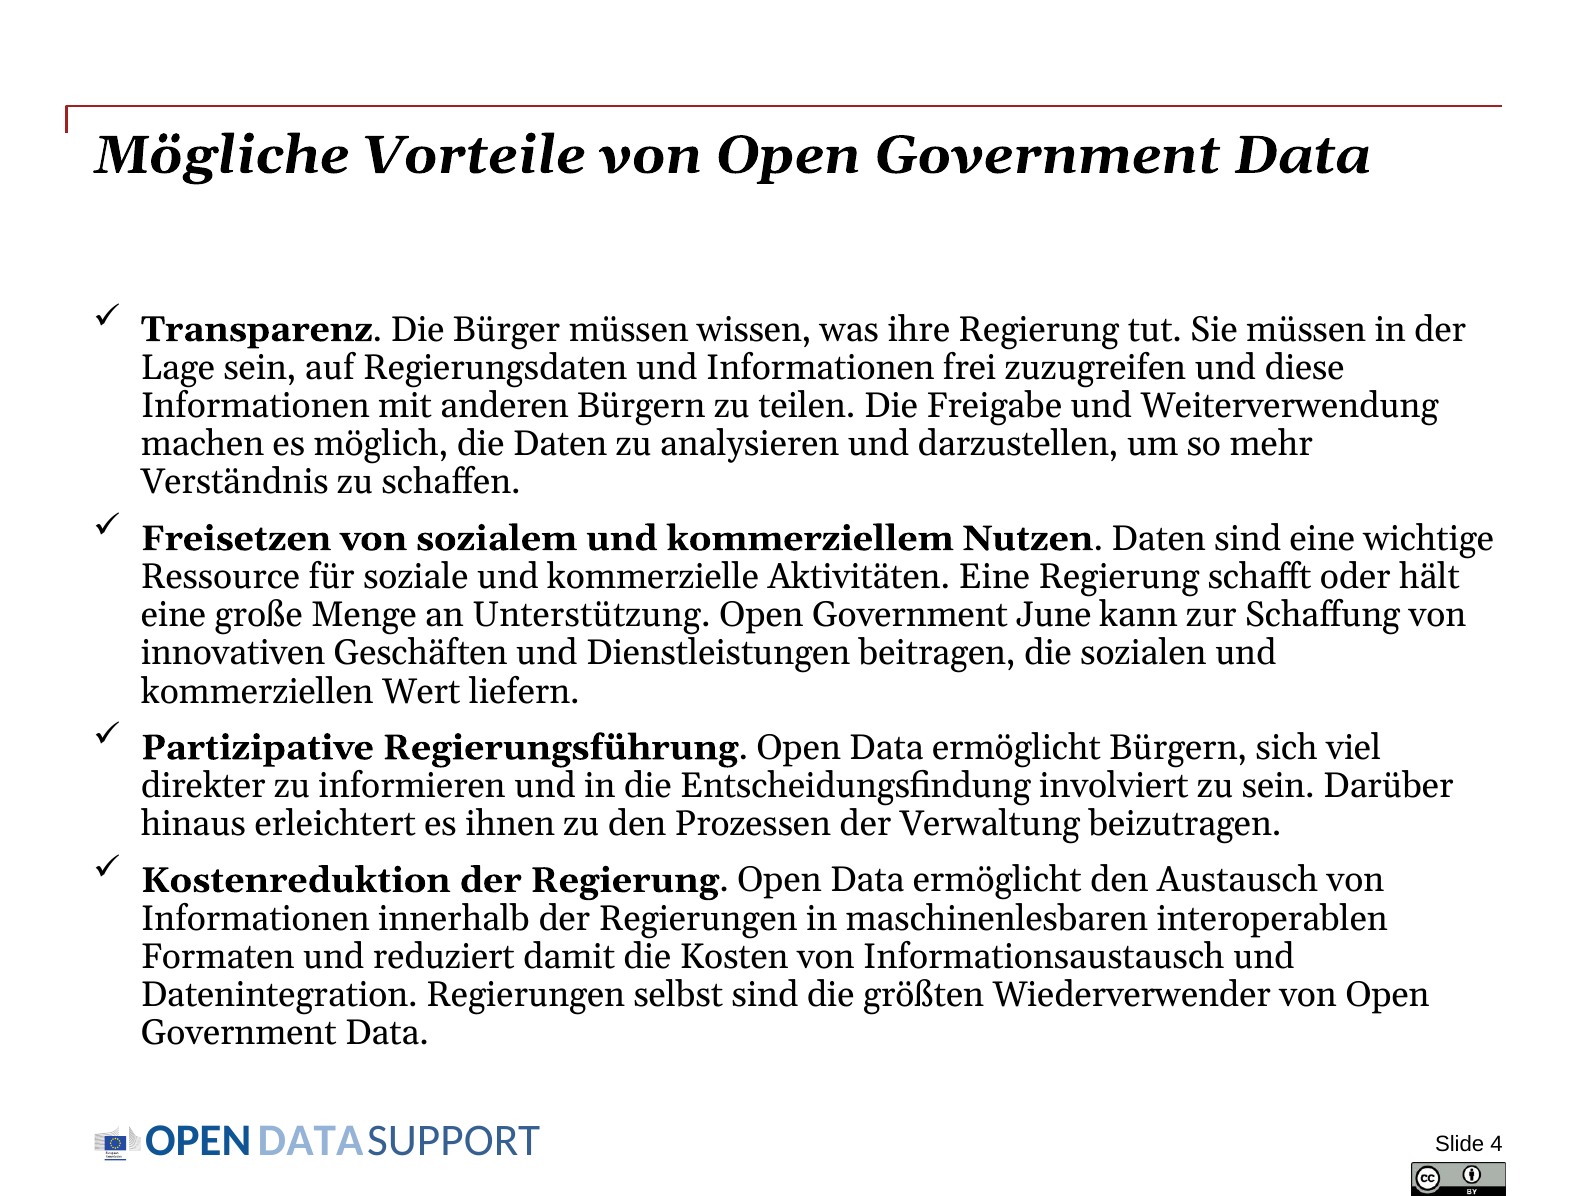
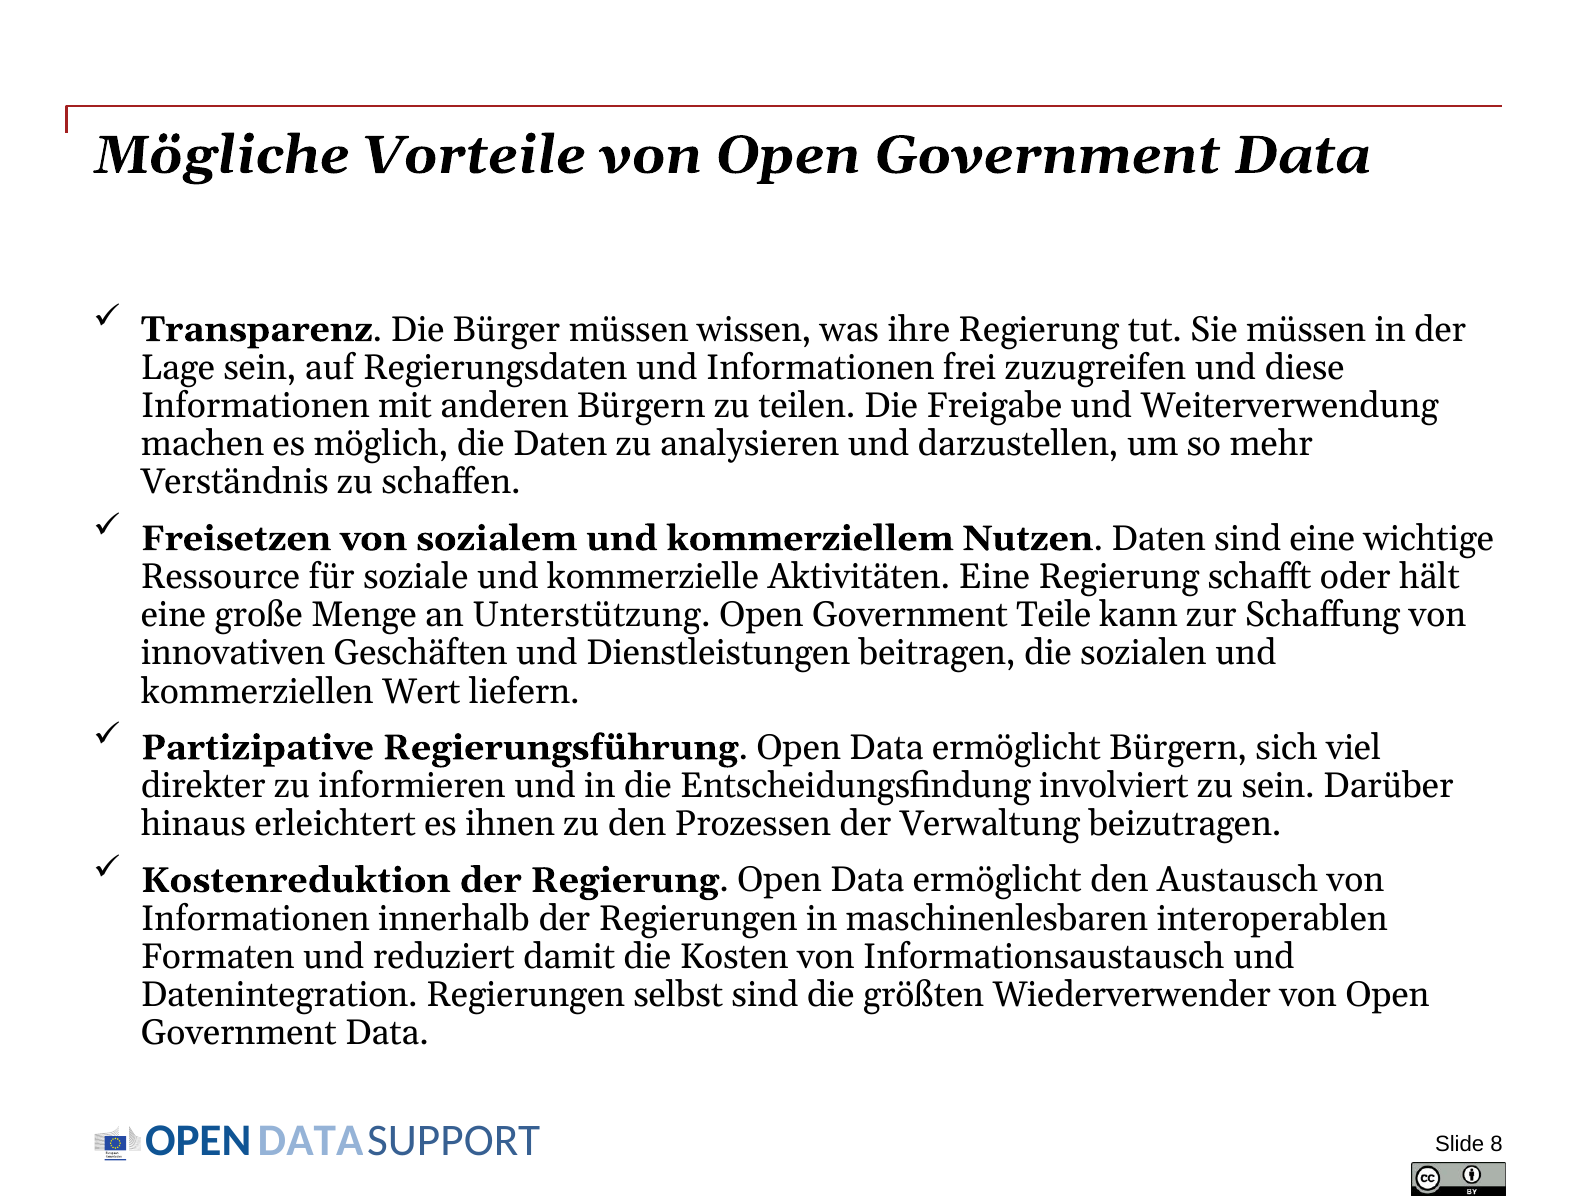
June: June -> Teile
4: 4 -> 8
